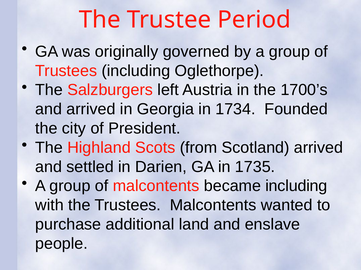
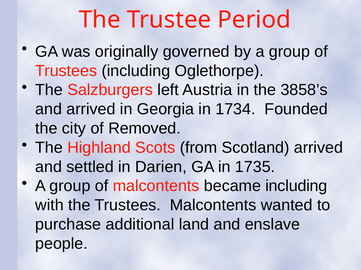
1700’s: 1700’s -> 3858’s
President: President -> Removed
